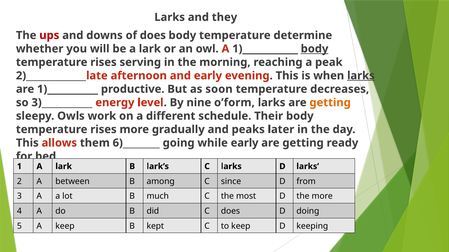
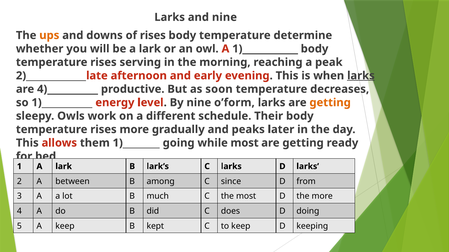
and they: they -> nine
ups colour: red -> orange
of does: does -> rises
body at (315, 49) underline: present -> none
1)___________: 1)___________ -> 4)___________
3)___________: 3)___________ -> 1)___________
6)________: 6)________ -> 1)________
while early: early -> most
